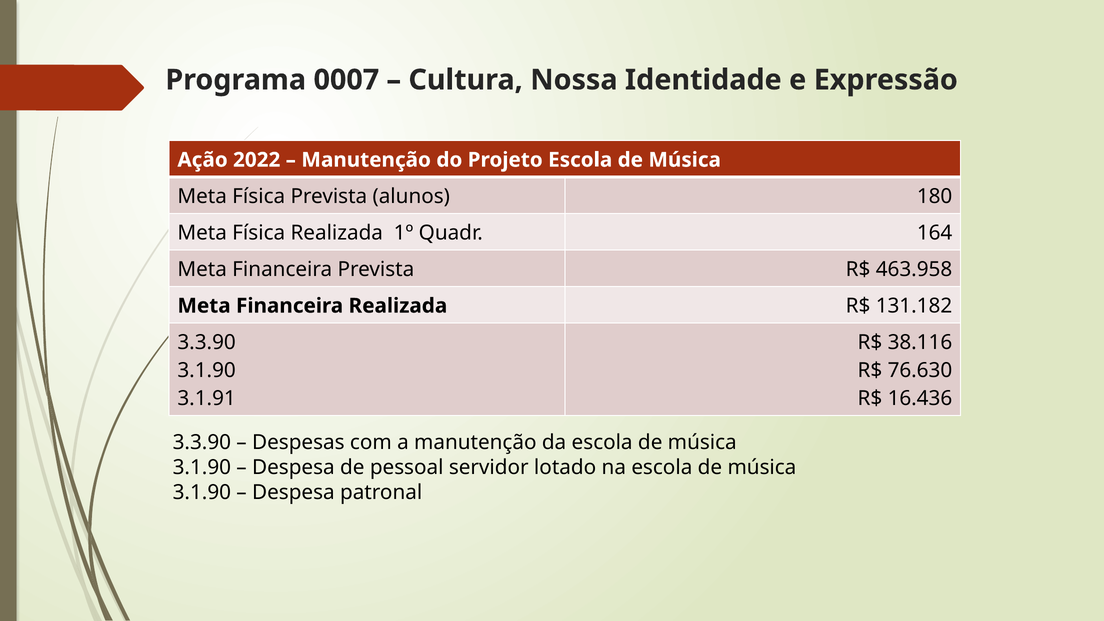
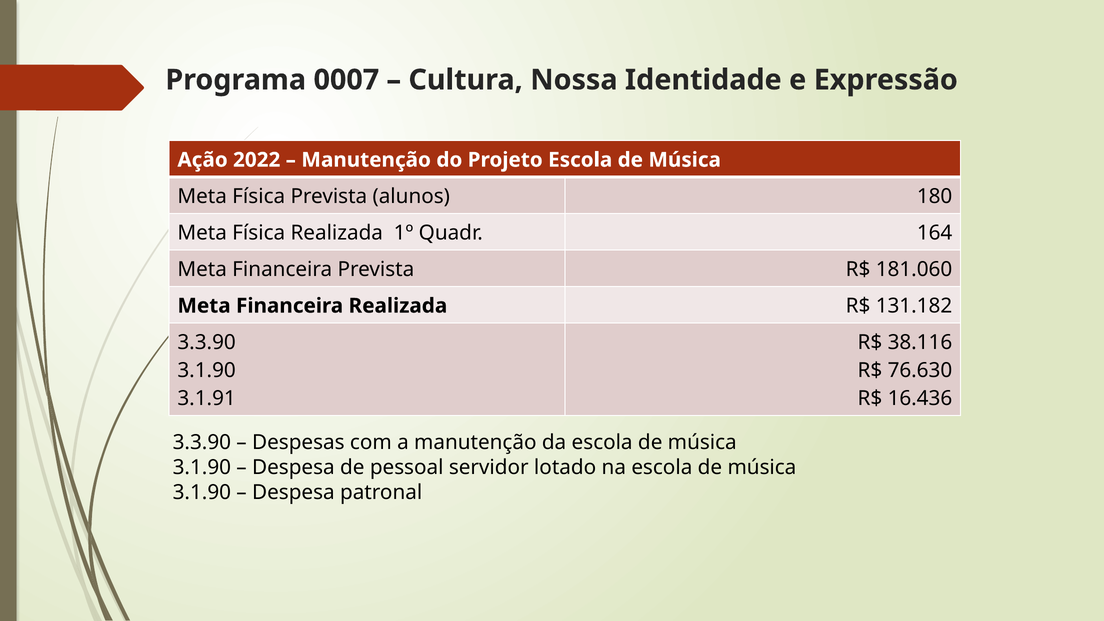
463.958: 463.958 -> 181.060
